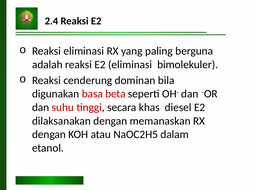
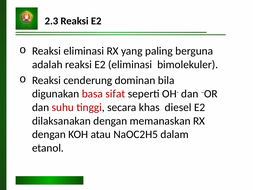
2.4: 2.4 -> 2.3
beta: beta -> sifat
